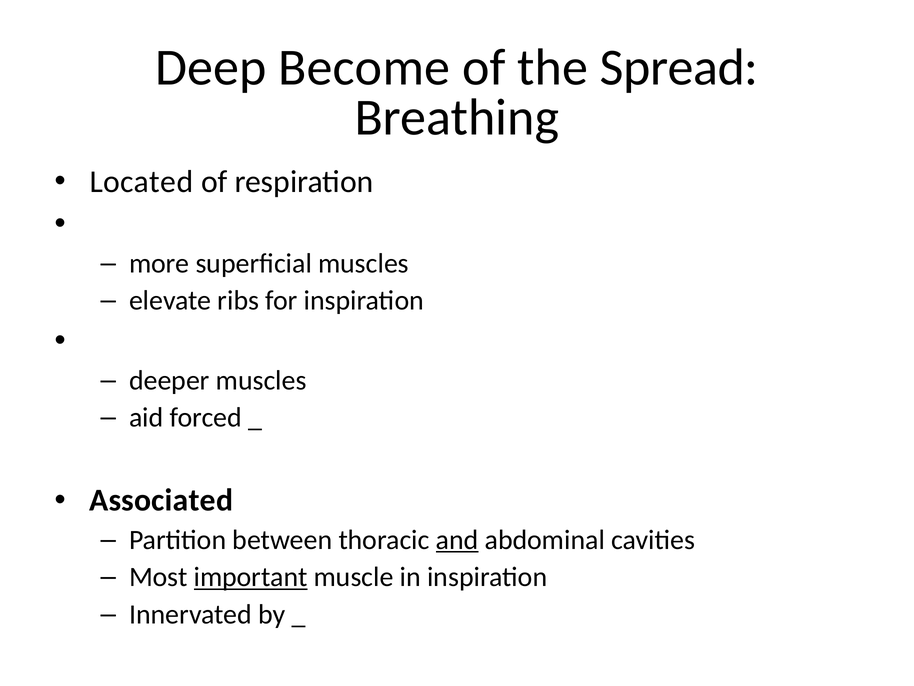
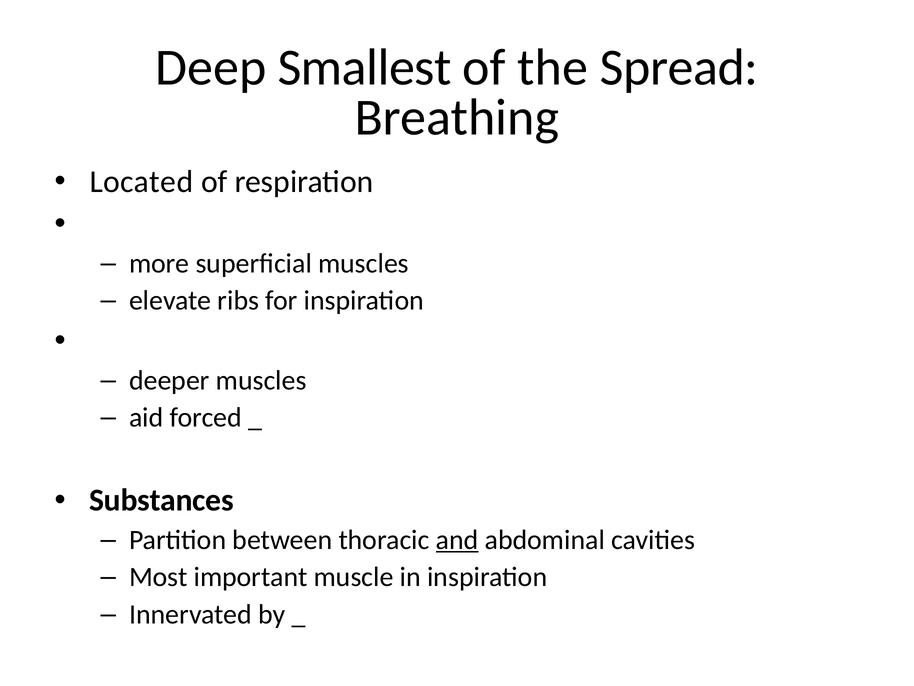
Become: Become -> Smallest
Associated: Associated -> Substances
important underline: present -> none
